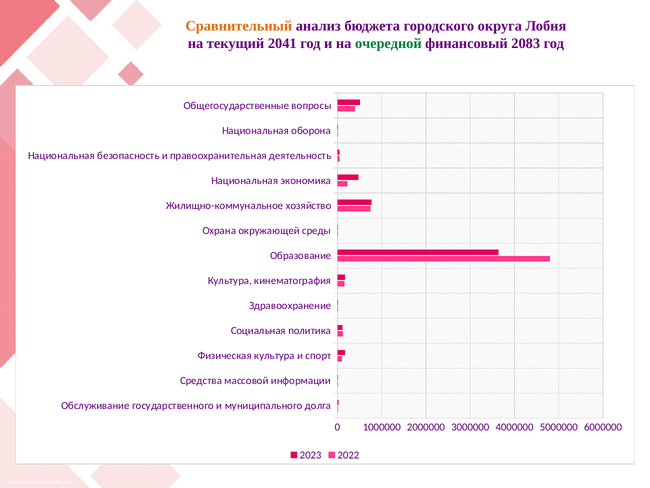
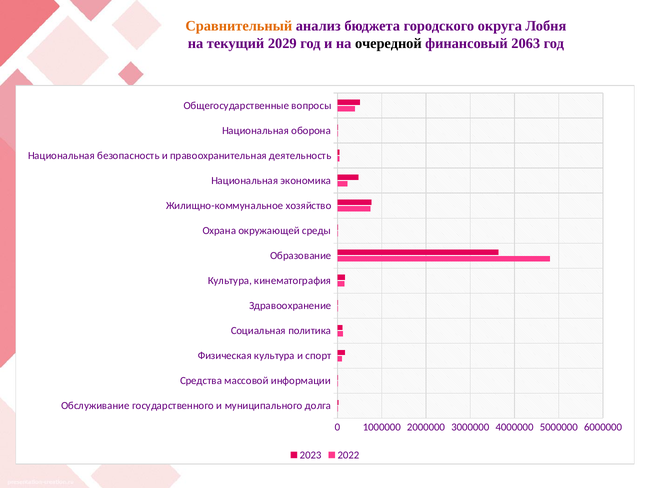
2041: 2041 -> 2029
очередной colour: green -> black
2083: 2083 -> 2063
